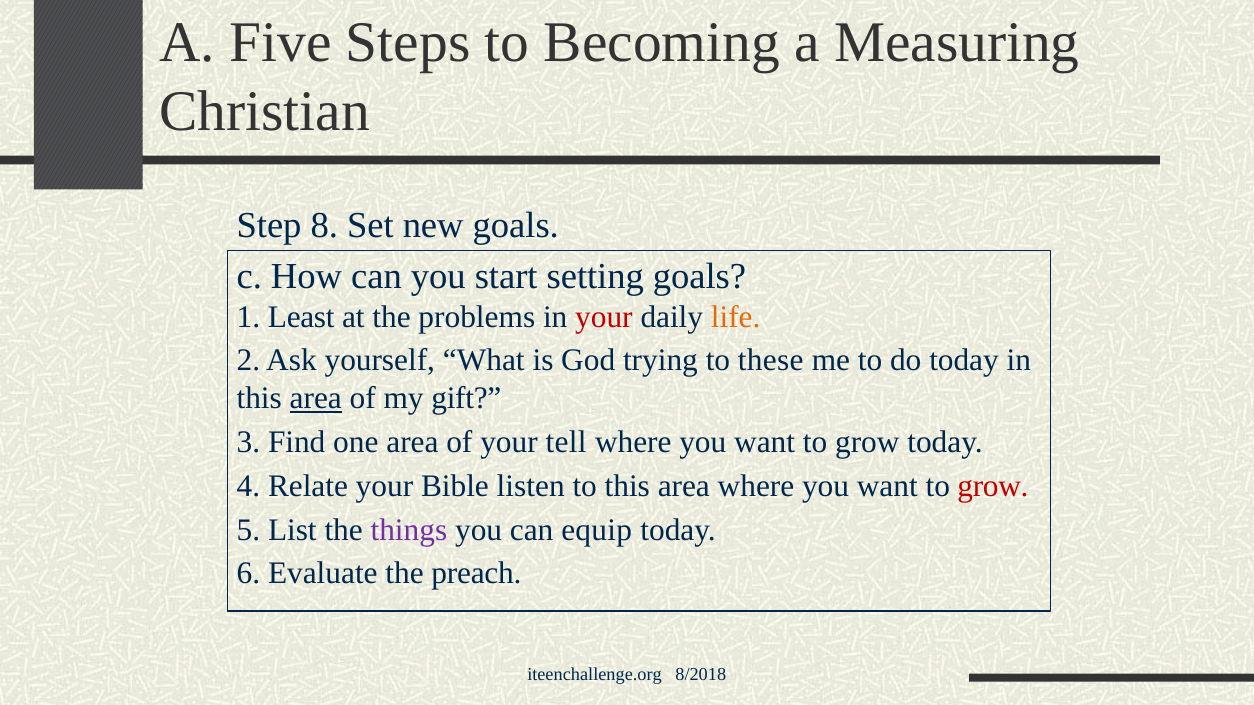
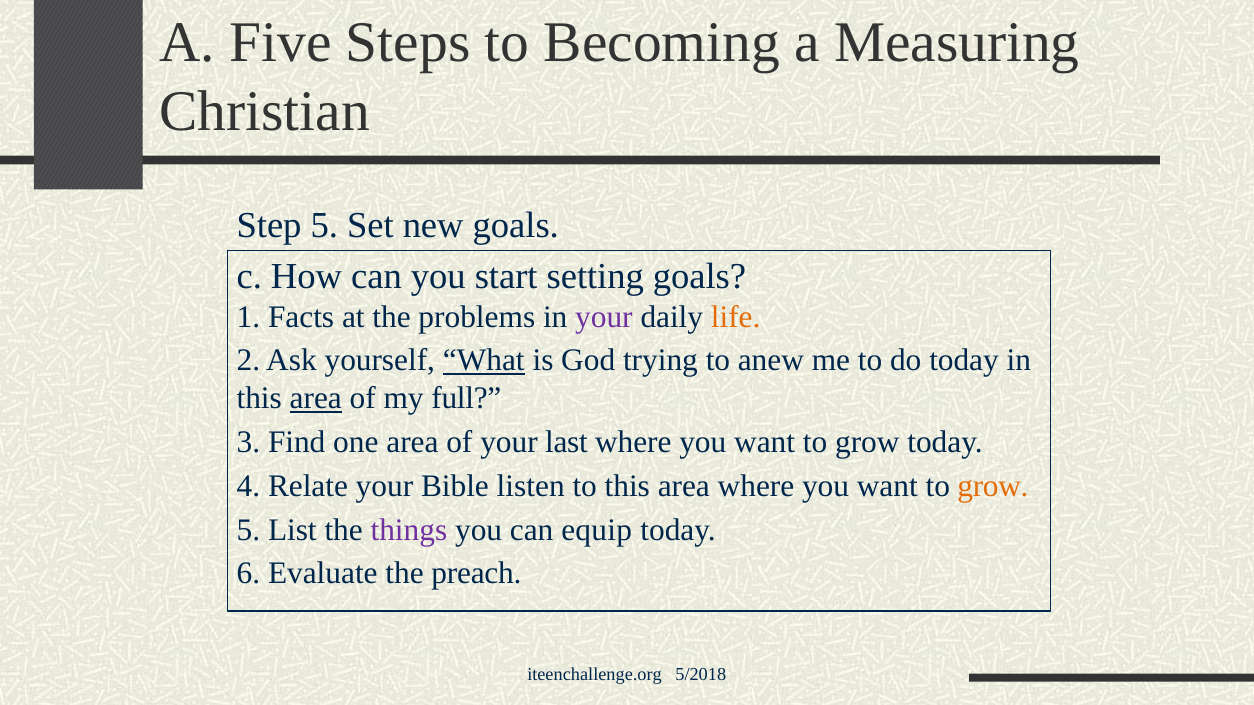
Step 8: 8 -> 5
Least: Least -> Facts
your at (604, 317) colour: red -> purple
What underline: none -> present
these: these -> anew
gift: gift -> full
tell: tell -> last
grow at (993, 486) colour: red -> orange
8/2018: 8/2018 -> 5/2018
